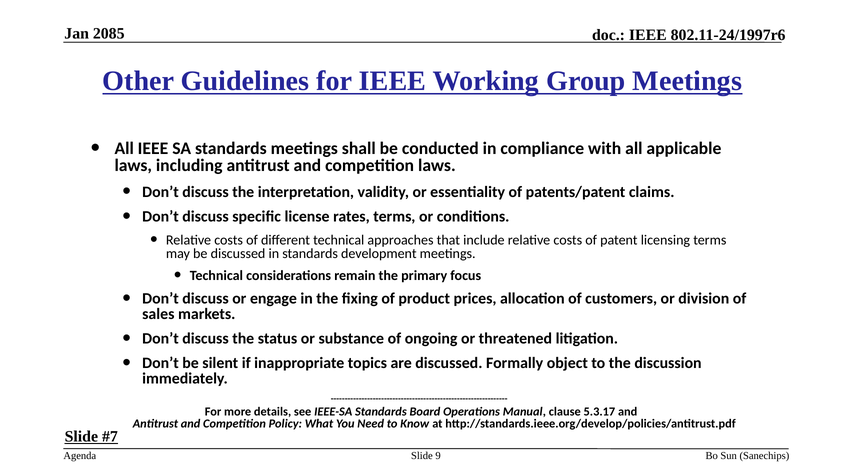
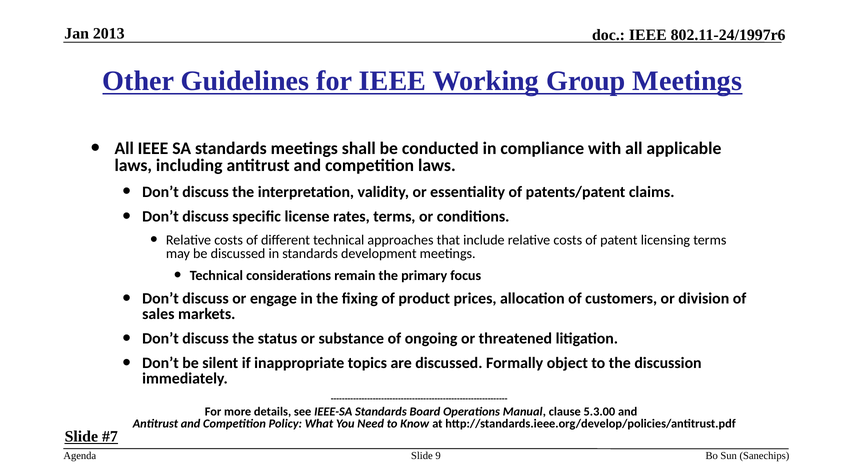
2085: 2085 -> 2013
5.3.17: 5.3.17 -> 5.3.00
